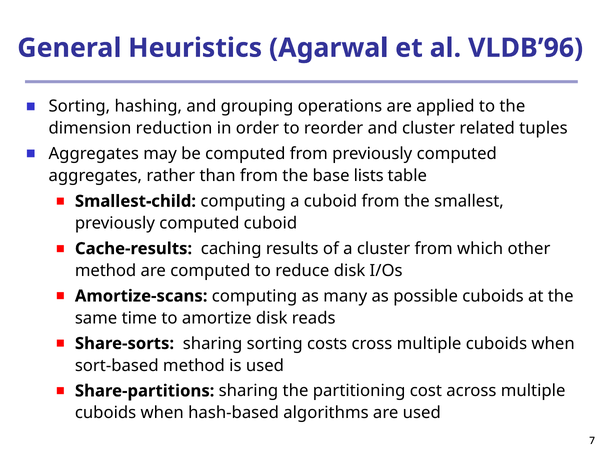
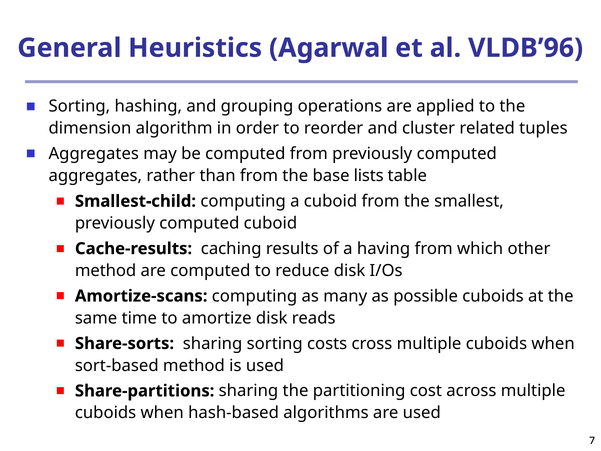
reduction: reduction -> algorithm
a cluster: cluster -> having
